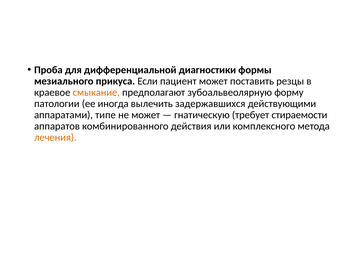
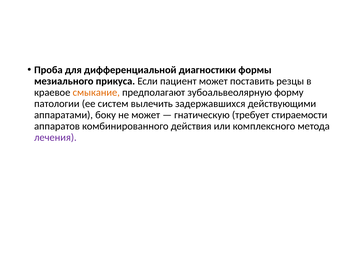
иногда: иногда -> систем
типе: типе -> боку
лечения colour: orange -> purple
